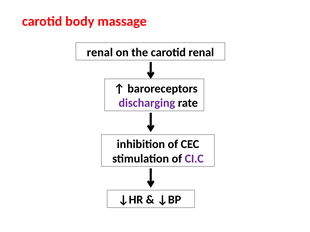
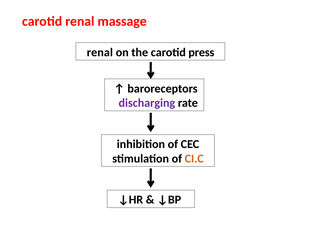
carotid body: body -> renal
carotid renal: renal -> press
CI.C colour: purple -> orange
